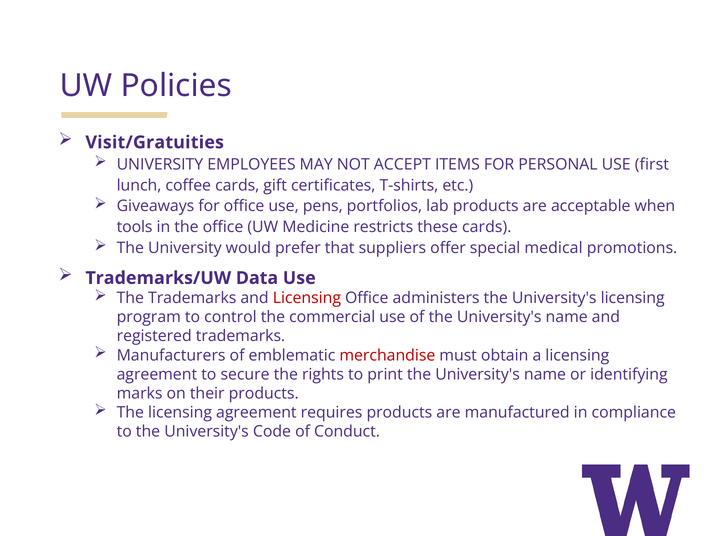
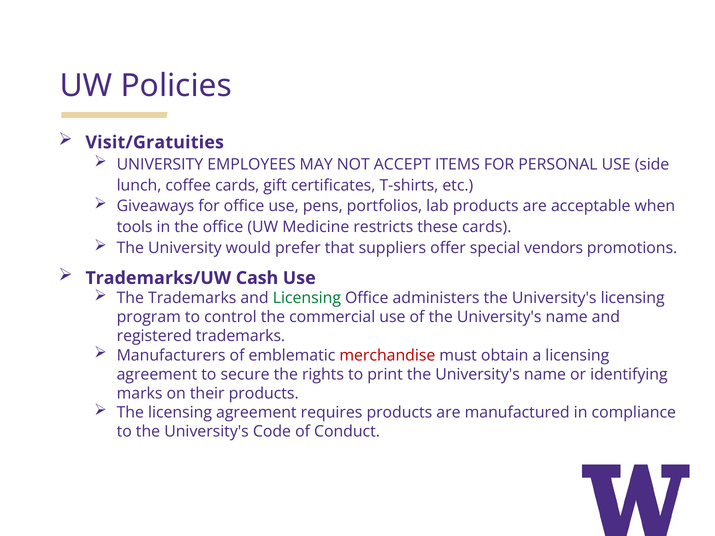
first: first -> side
medical: medical -> vendors
Data: Data -> Cash
Licensing at (307, 298) colour: red -> green
